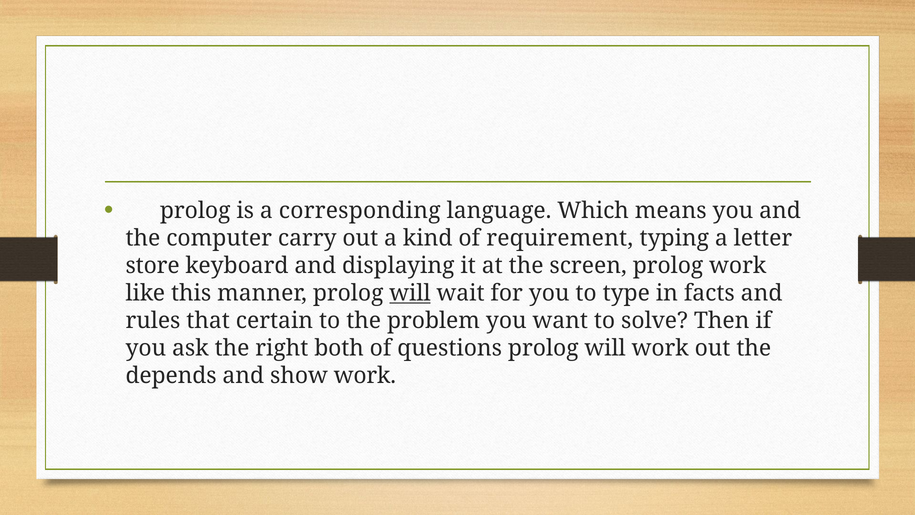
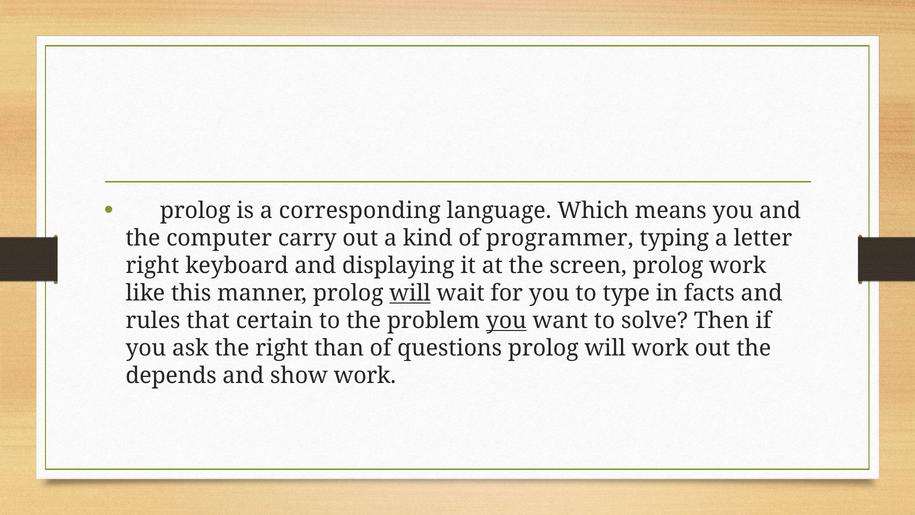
requirement: requirement -> programmer
store at (153, 266): store -> right
you at (506, 320) underline: none -> present
both: both -> than
